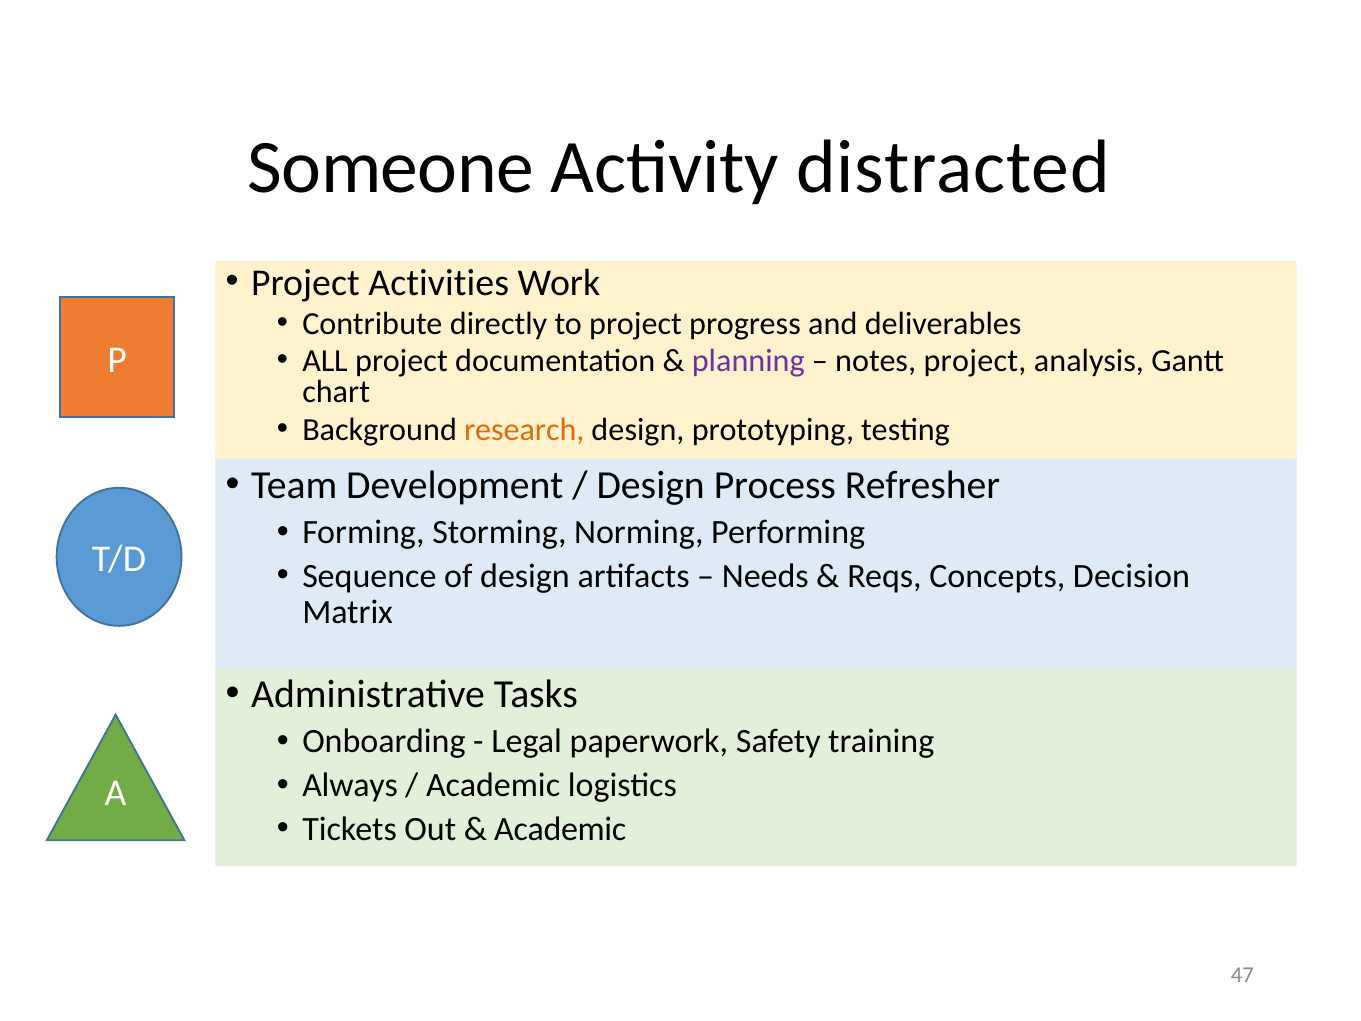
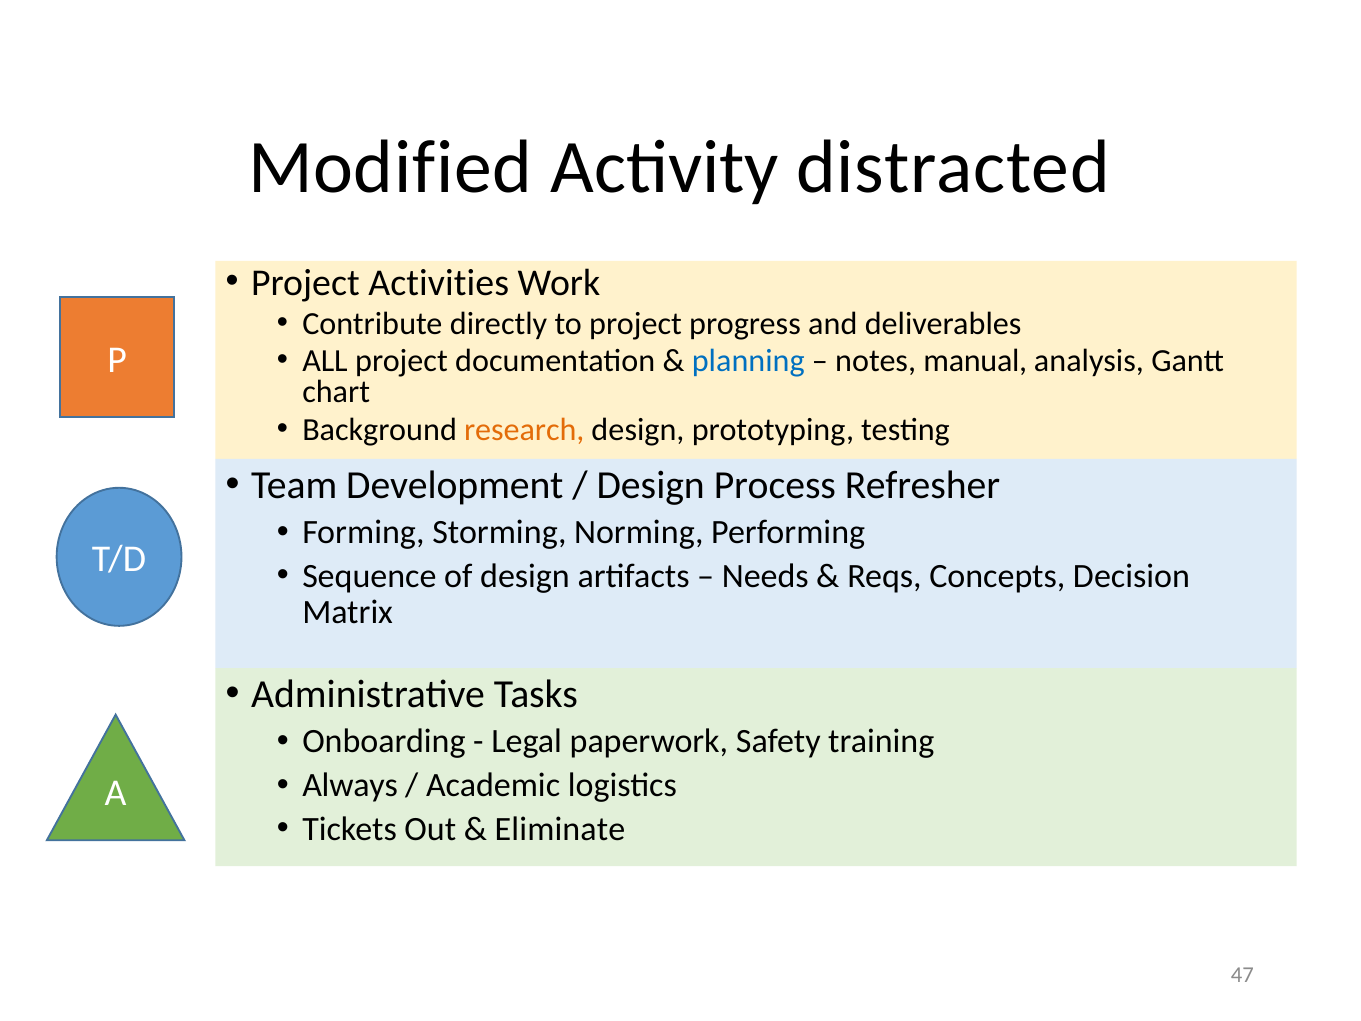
Someone: Someone -> Modified
planning colour: purple -> blue
notes project: project -> manual
Academic at (560, 829): Academic -> Eliminate
